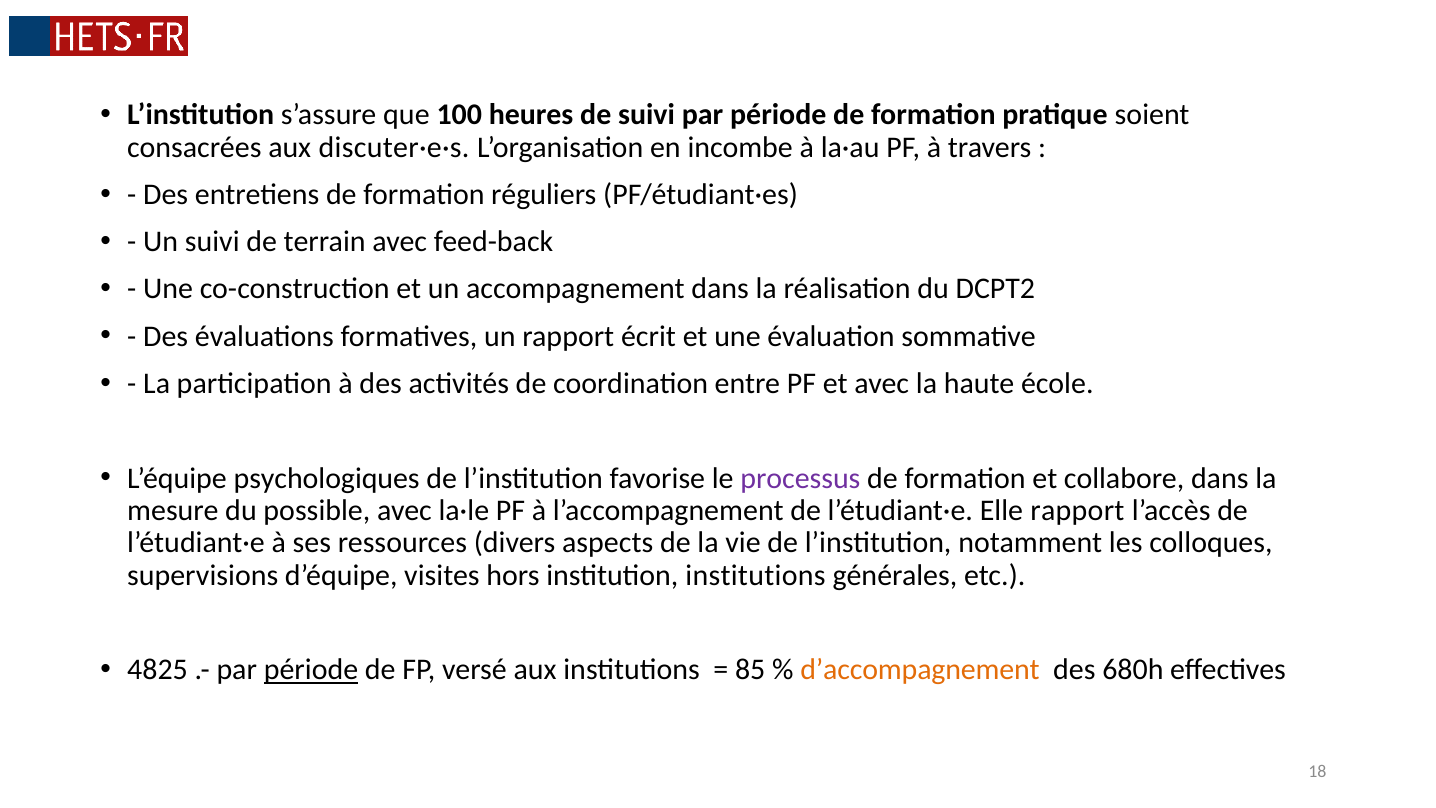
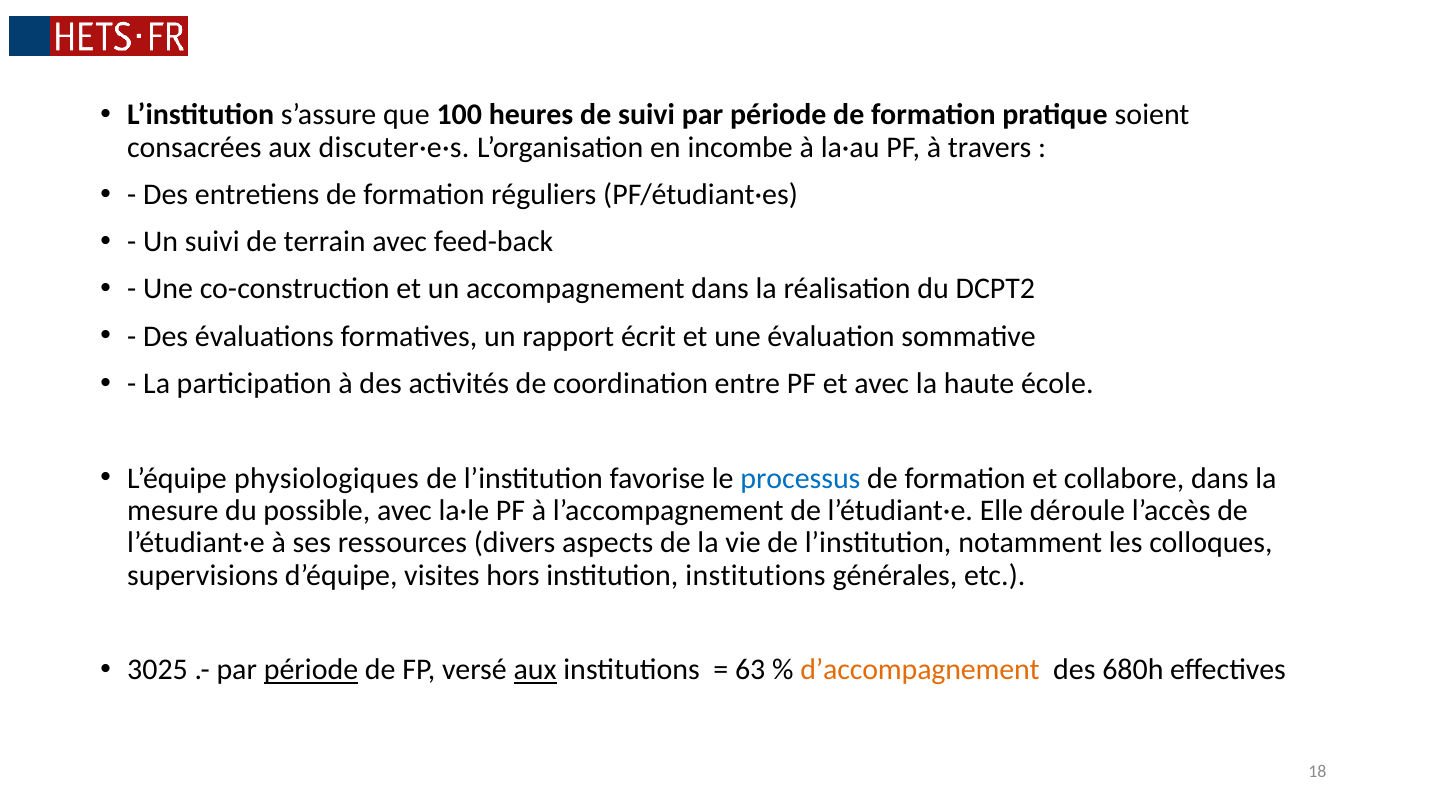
psychologiques: psychologiques -> physiologiques
processus colour: purple -> blue
Elle rapport: rapport -> déroule
4825: 4825 -> 3025
aux at (535, 670) underline: none -> present
85: 85 -> 63
